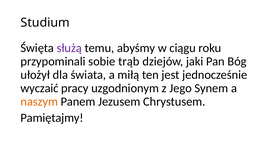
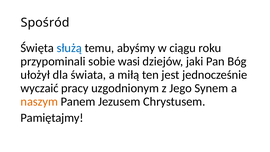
Studium: Studium -> Spośród
służą colour: purple -> blue
trąb: trąb -> wasi
